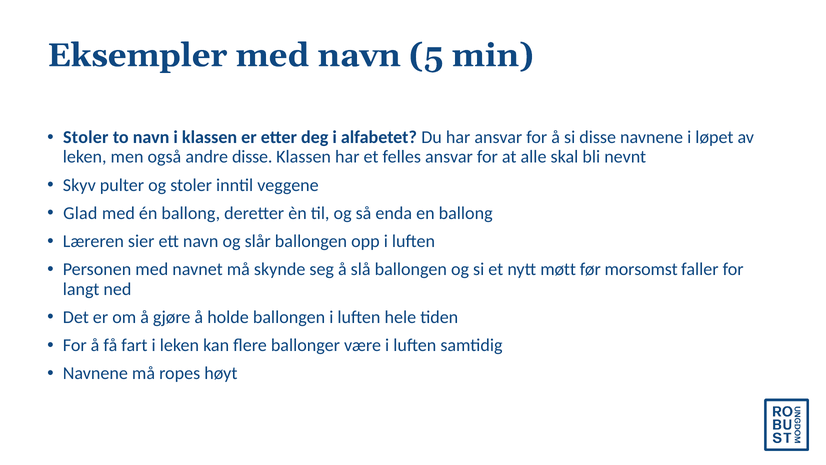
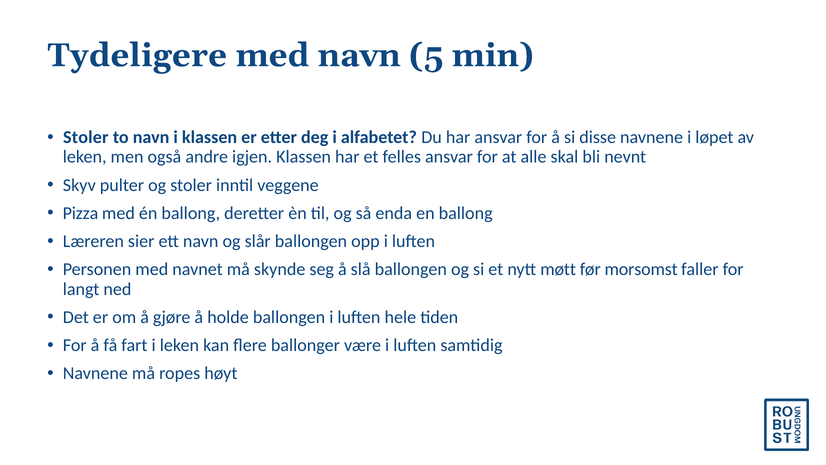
Eksempler: Eksempler -> Tydeligere
andre disse: disse -> igjen
Glad: Glad -> Pizza
